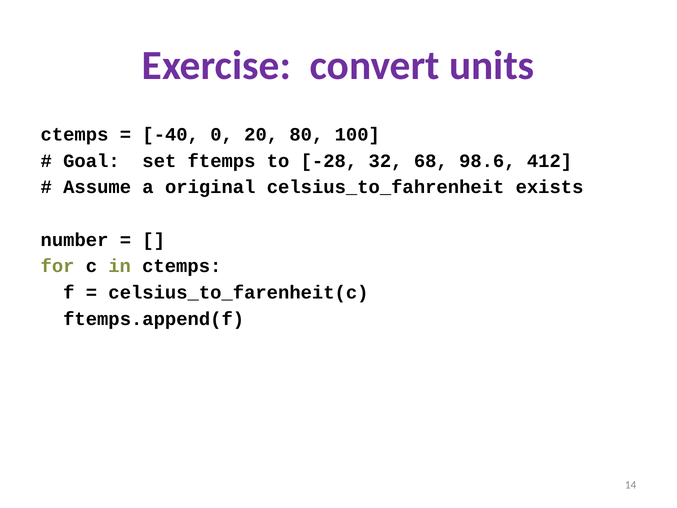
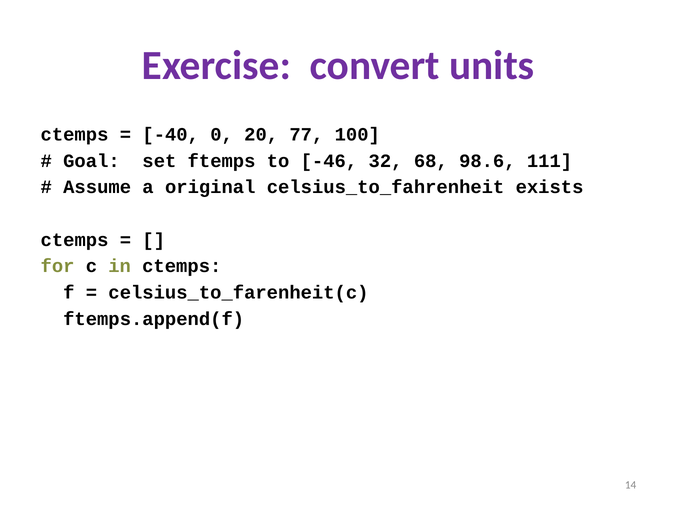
80: 80 -> 77
-28: -28 -> -46
412: 412 -> 111
number at (75, 240): number -> ctemps
